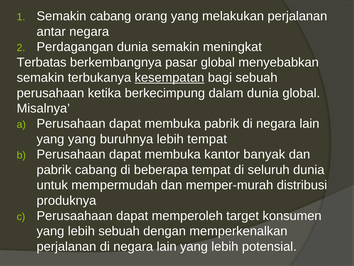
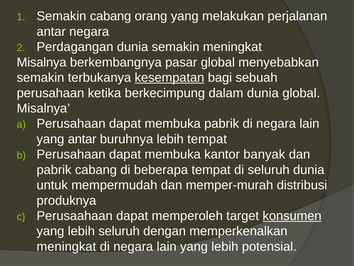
Terbatas at (42, 62): Terbatas -> Misalnya
yang yang: yang -> antar
konsumen underline: none -> present
lebih sebuah: sebuah -> seluruh
perjalanan at (66, 246): perjalanan -> meningkat
